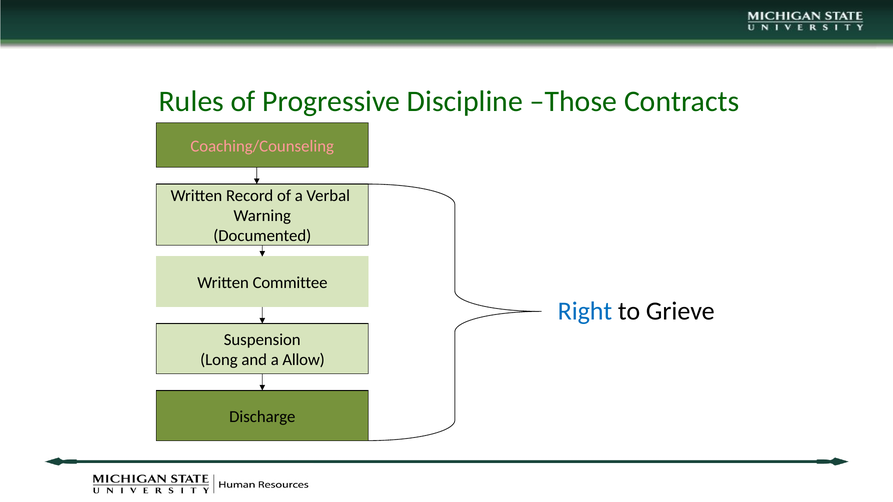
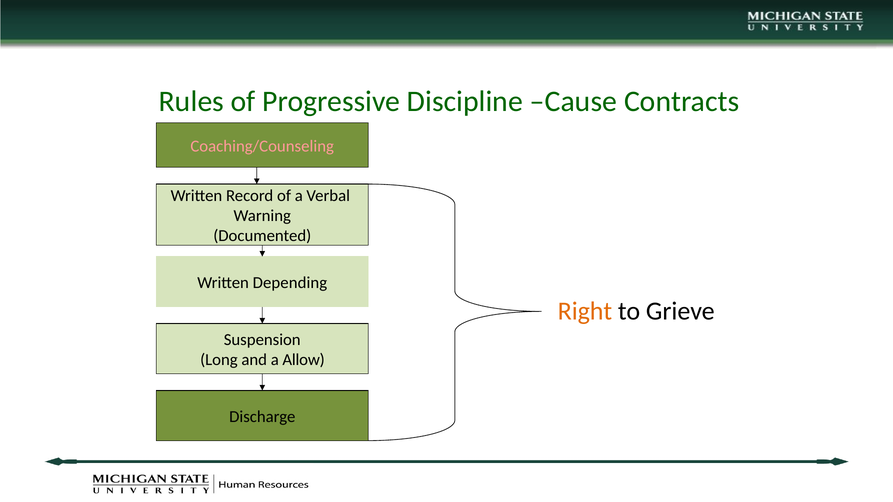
Those: Those -> Cause
Committee: Committee -> Depending
Right colour: blue -> orange
